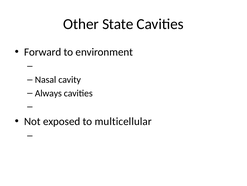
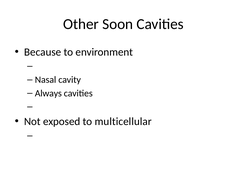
State: State -> Soon
Forward: Forward -> Because
